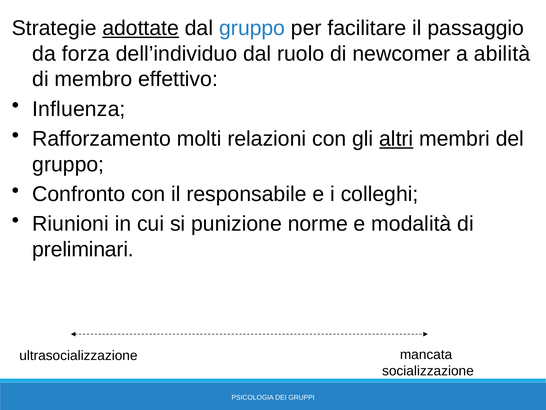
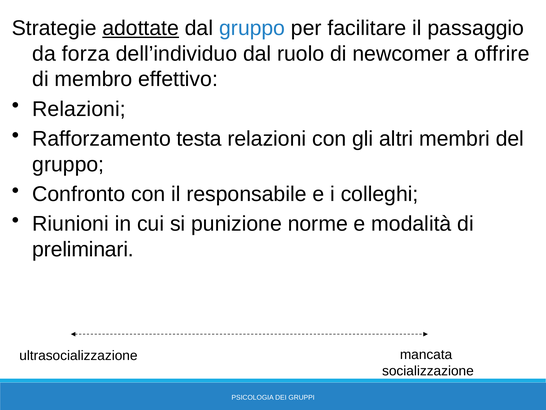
abilità: abilità -> offrire
Influenza at (79, 109): Influenza -> Relazioni
molti: molti -> testa
altri underline: present -> none
